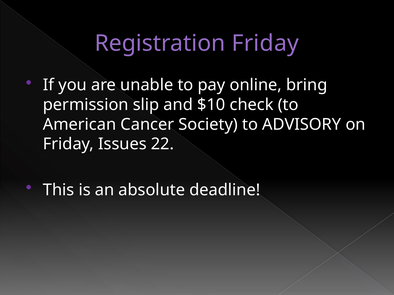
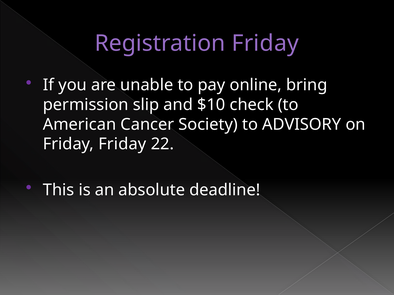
Friday Issues: Issues -> Friday
